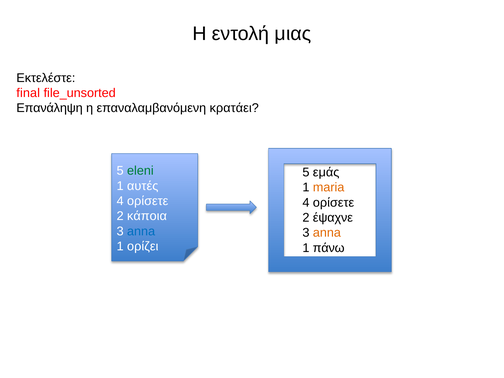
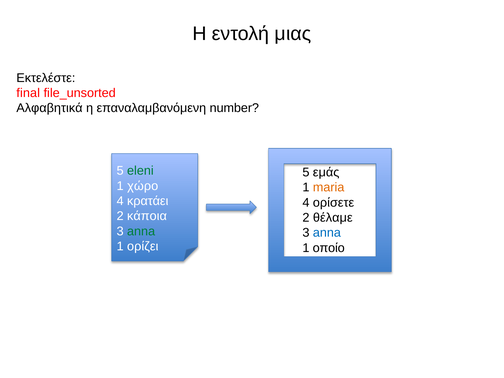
Επανάληψη: Επανάληψη -> Αλφαβητικά
κρατάει: κρατάει -> number
αυτές: αυτές -> χώρο
ορίσετε at (148, 201): ορίσετε -> κρατάει
έψαχνε: έψαχνε -> θέλαμε
anna at (141, 231) colour: blue -> green
anna at (327, 233) colour: orange -> blue
πάνω: πάνω -> οποίο
